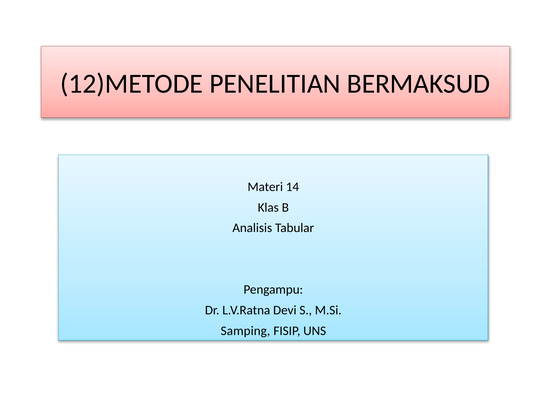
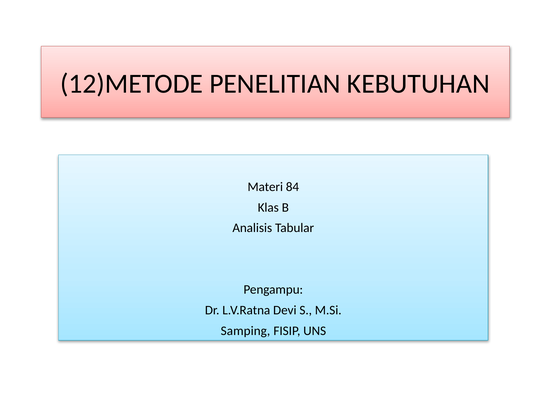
BERMAKSUD: BERMAKSUD -> KEBUTUHAN
14: 14 -> 84
